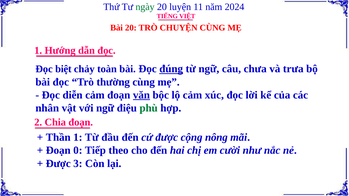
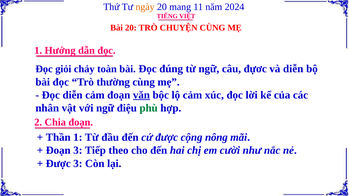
ngày colour: green -> orange
luyện: luyện -> mang
biệt: biệt -> giỏi
đúng underline: present -> none
chưa: chưa -> đựơc
và trưa: trưa -> diễn
Đoạn 0: 0 -> 3
